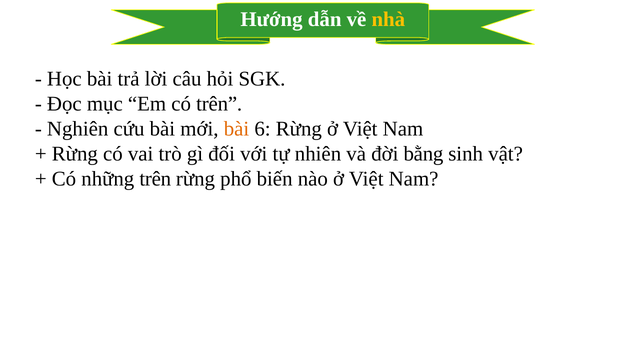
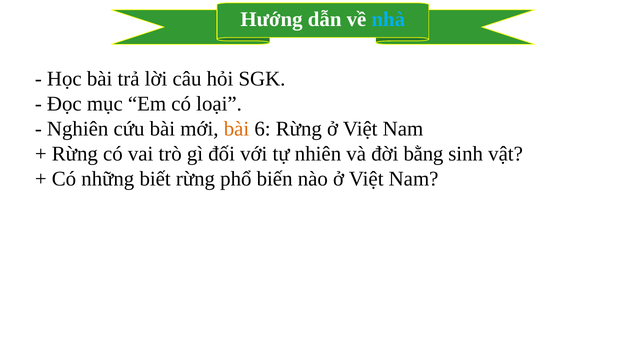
nhà colour: yellow -> light blue
có trên: trên -> loại
những trên: trên -> biết
